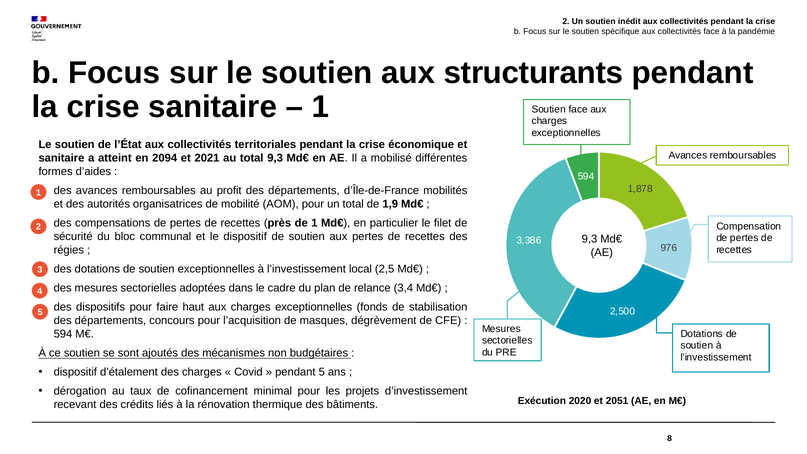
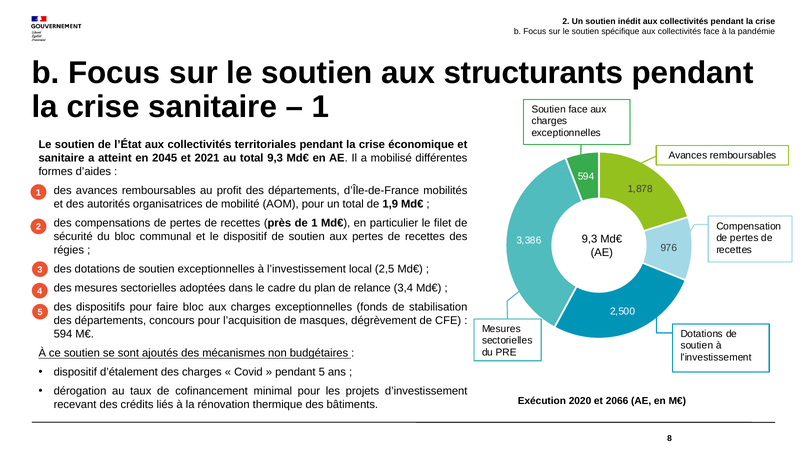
2094: 2094 -> 2045
faire haut: haut -> bloc
2051: 2051 -> 2066
